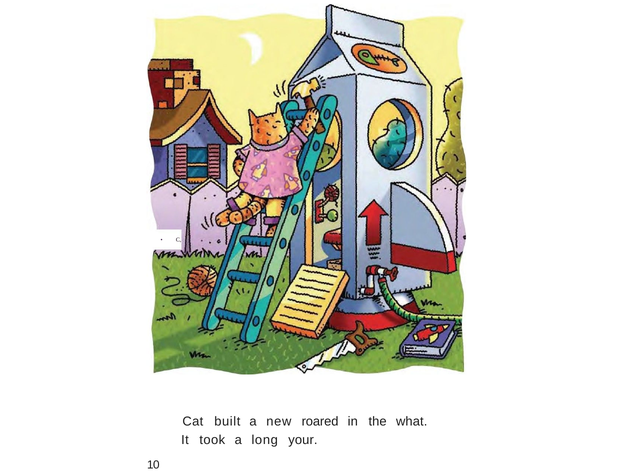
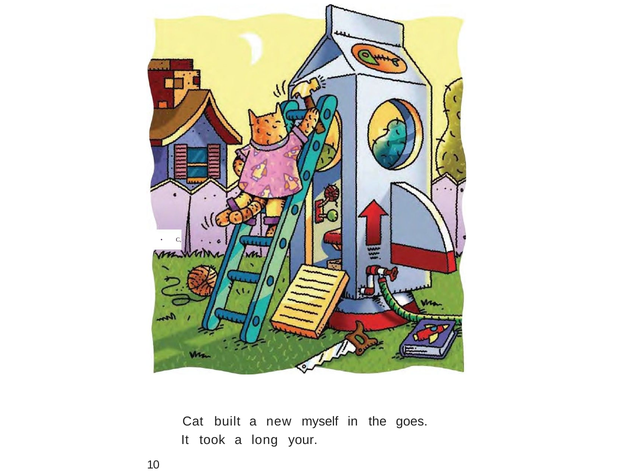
roared: roared -> myself
what: what -> goes
